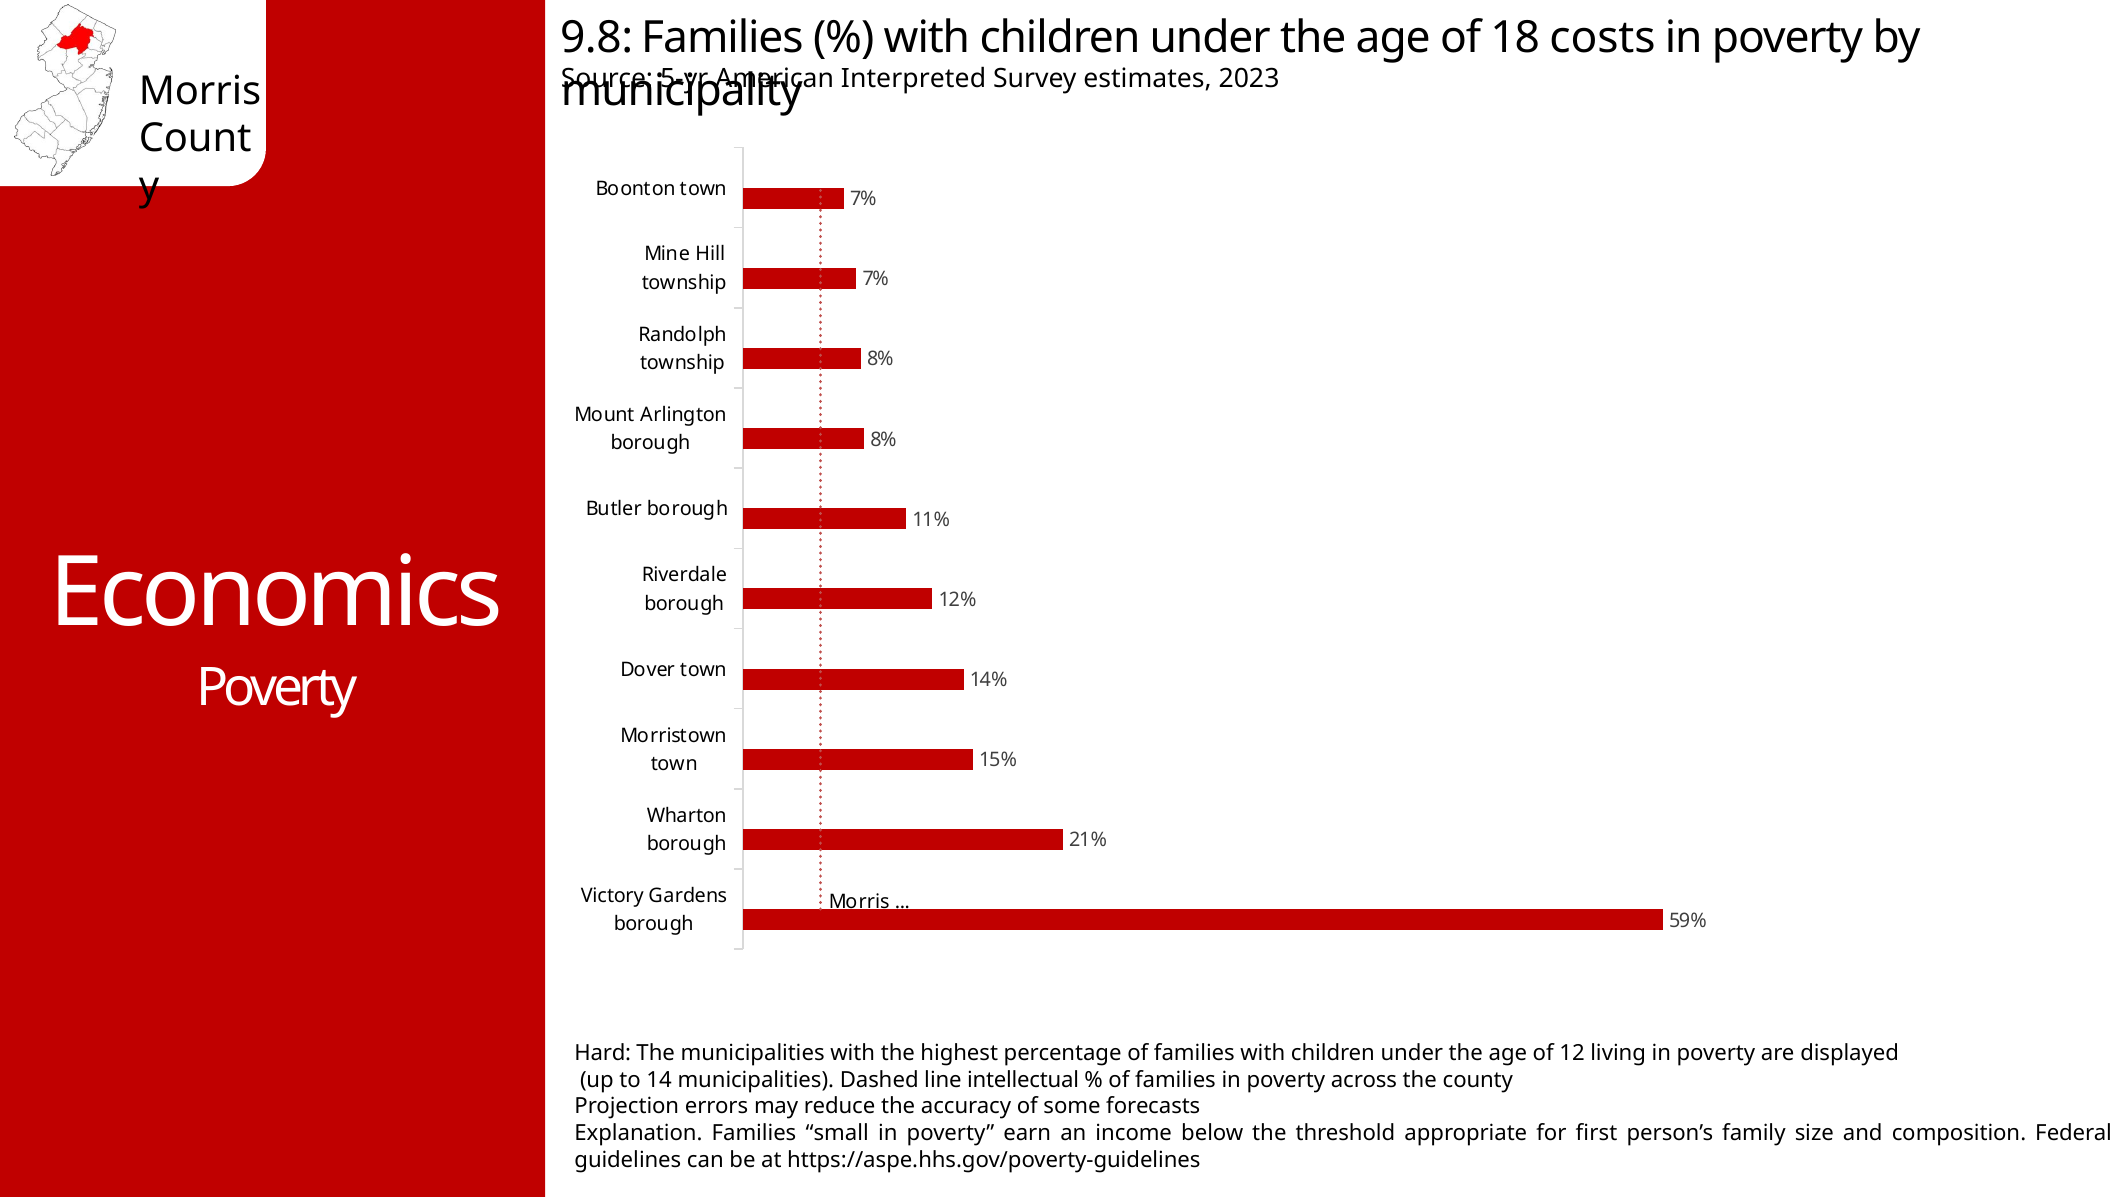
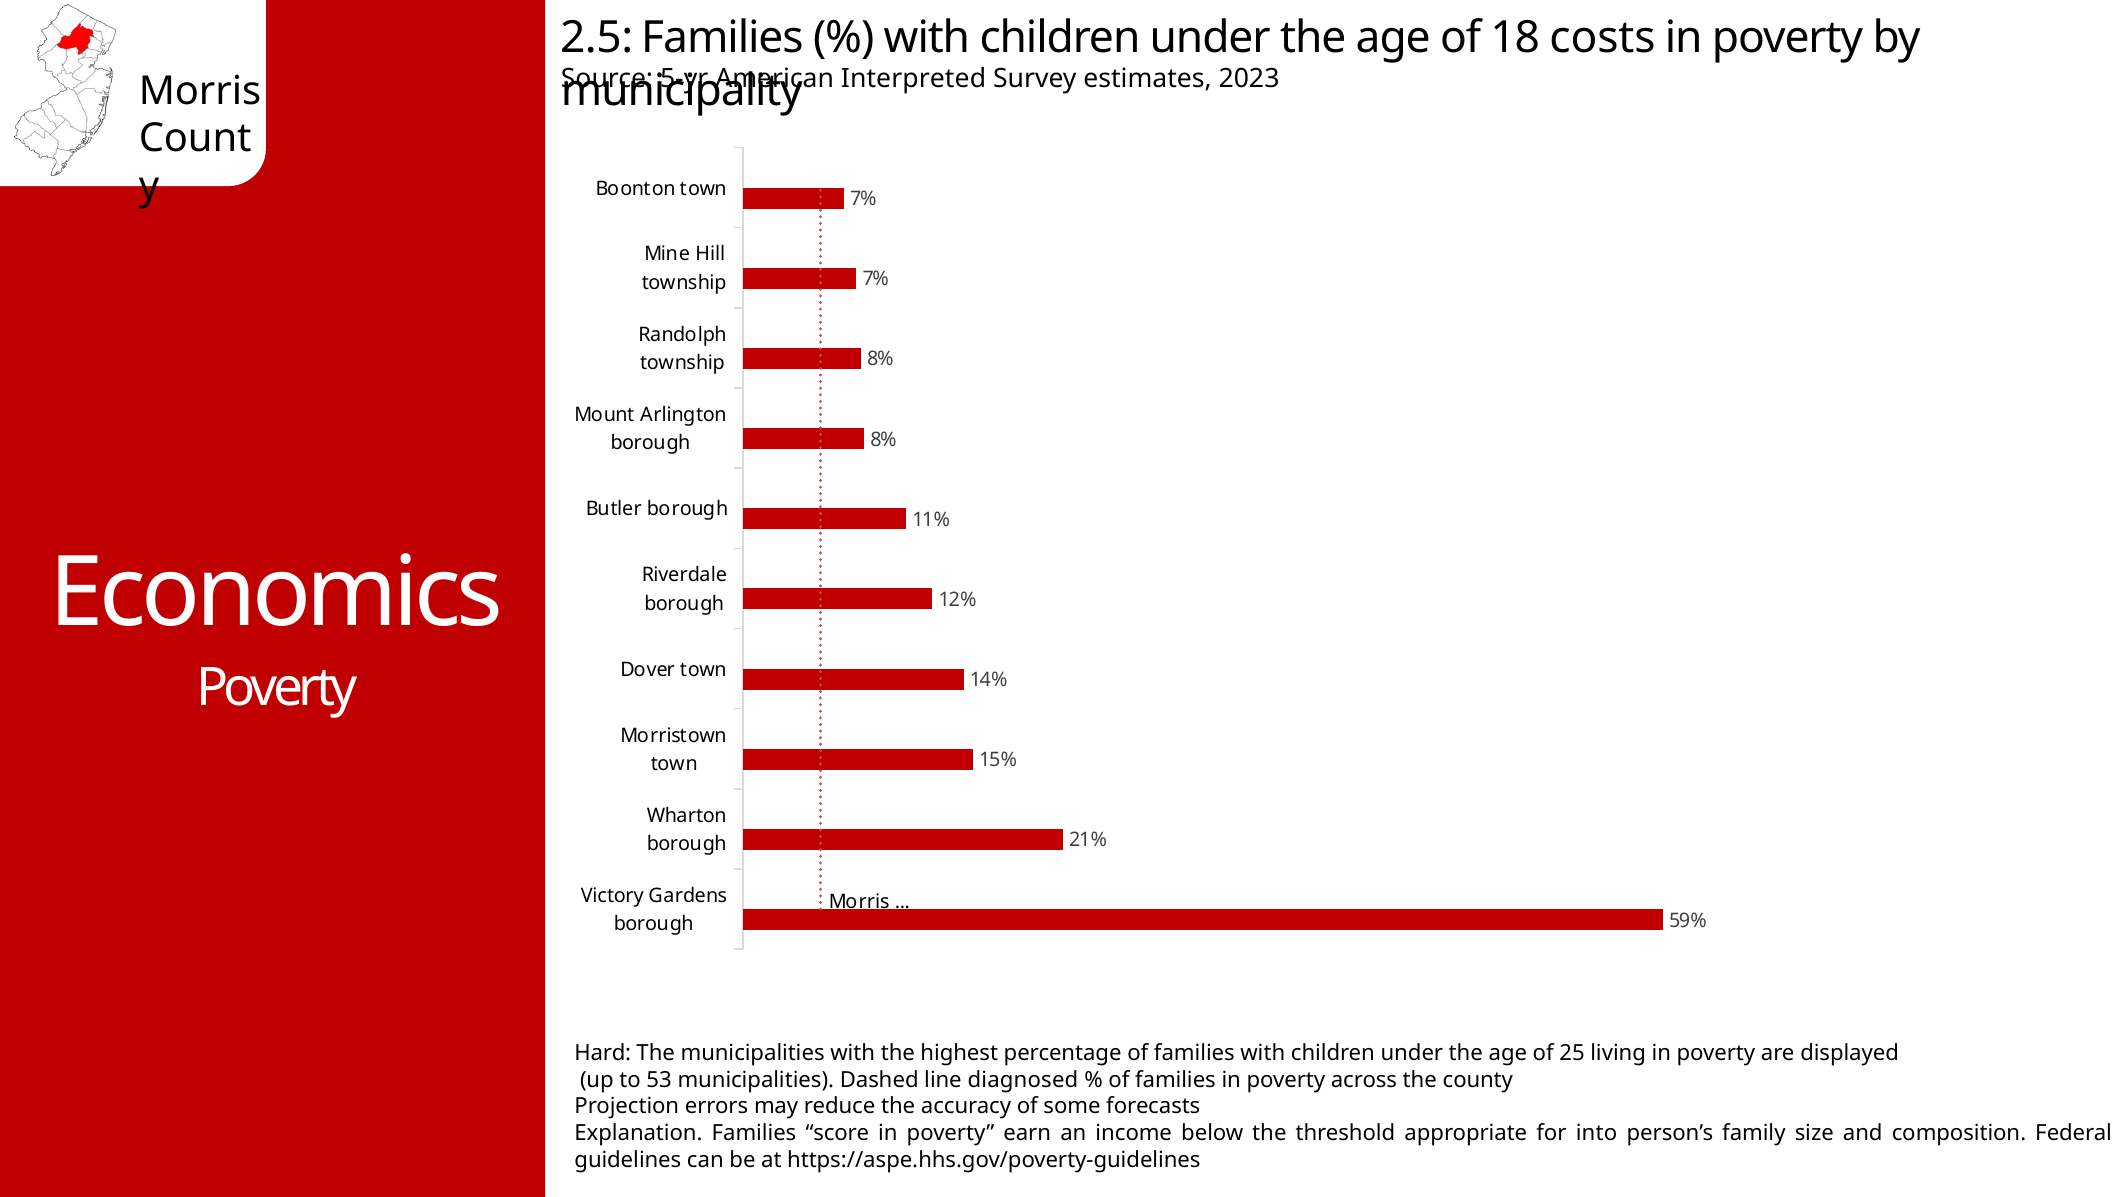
9.8: 9.8 -> 2.5
12: 12 -> 25
14: 14 -> 53
intellectual: intellectual -> diagnosed
small: small -> score
first: first -> into
